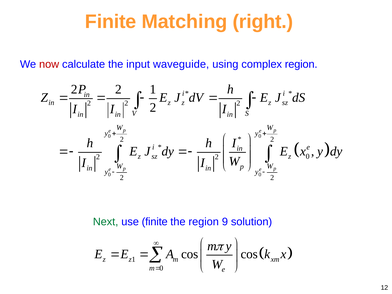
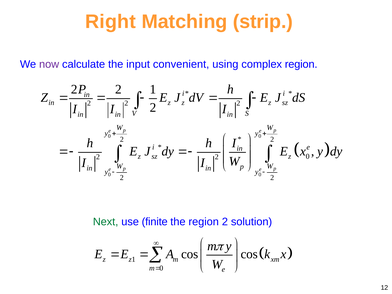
Finite at (111, 22): Finite -> Right
right: right -> strip
now colour: red -> purple
waveguide: waveguide -> convenient
region 9: 9 -> 2
